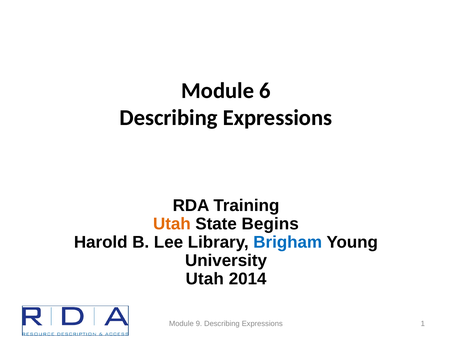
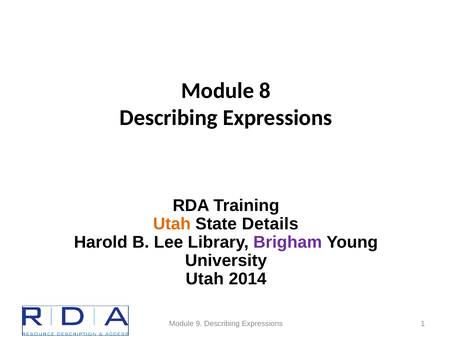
6: 6 -> 8
Begins: Begins -> Details
Brigham colour: blue -> purple
